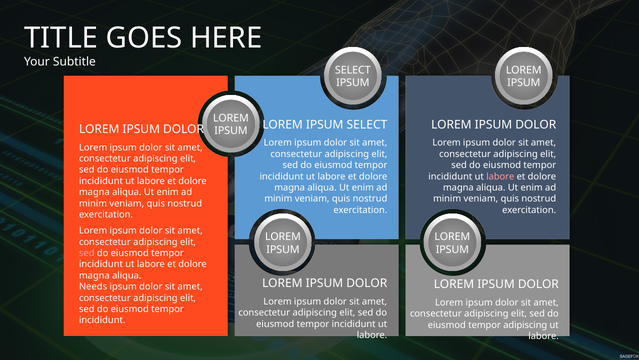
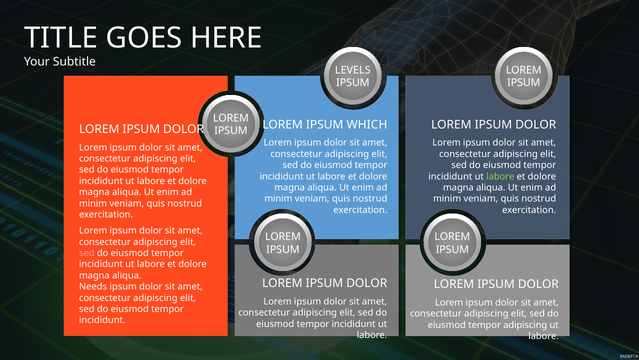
SELECT at (353, 70): SELECT -> LEVELS
SELECT at (367, 124): SELECT -> WHICH
labore at (500, 176) colour: pink -> light green
